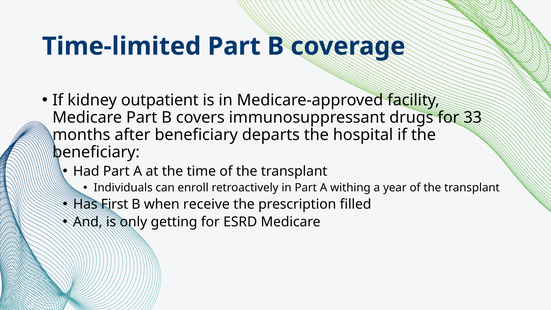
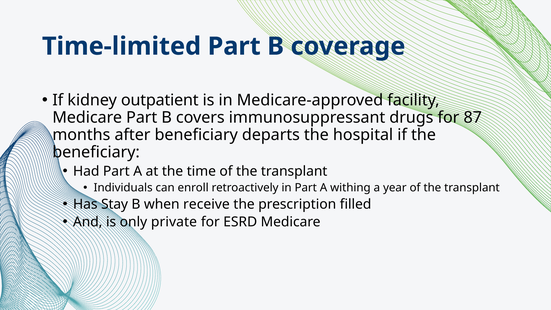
33: 33 -> 87
First: First -> Stay
getting: getting -> private
